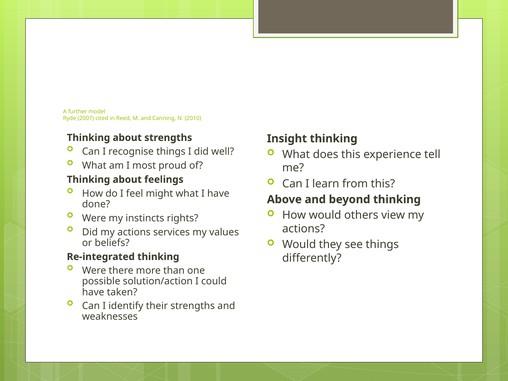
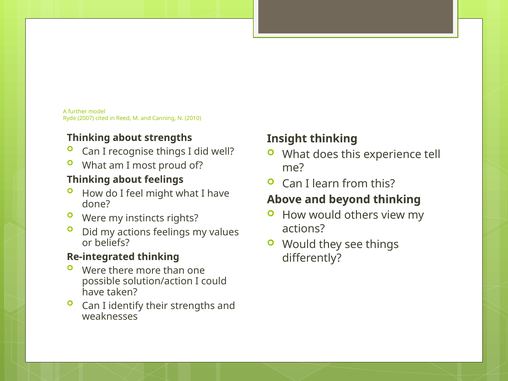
actions services: services -> feelings
